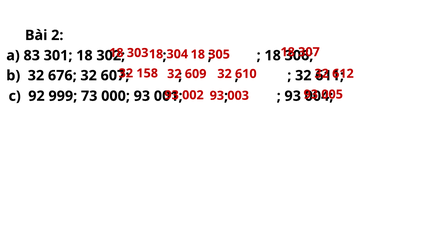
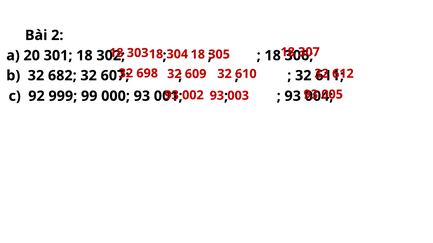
83: 83 -> 20
158: 158 -> 698
676: 676 -> 682
73: 73 -> 99
